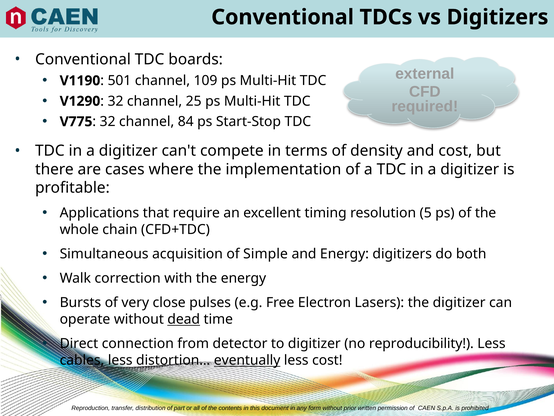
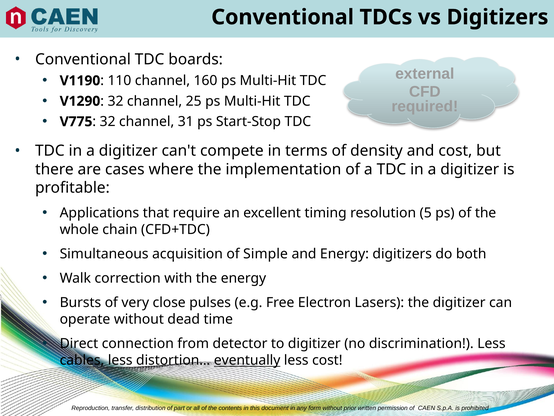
501: 501 -> 110
109: 109 -> 160
84: 84 -> 31
dead underline: present -> none
reproducibility: reproducibility -> discrimination
